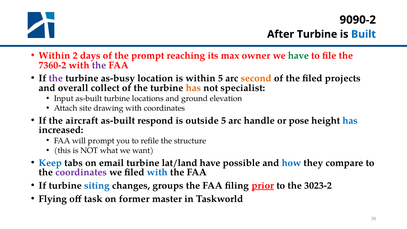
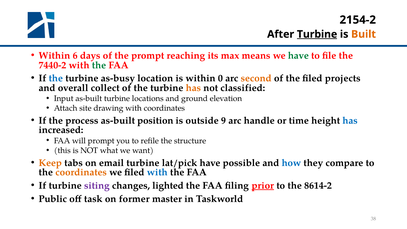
9090-2: 9090-2 -> 2154-2
Turbine at (317, 34) underline: none -> present
Built colour: blue -> orange
2: 2 -> 6
owner: owner -> means
7360-2: 7360-2 -> 7440-2
the at (99, 65) colour: purple -> green
the at (56, 78) colour: purple -> blue
within 5: 5 -> 0
specialist: specialist -> classified
aircraft: aircraft -> process
respond: respond -> position
outside 5: 5 -> 9
pose: pose -> time
Keep colour: blue -> orange
lat/land: lat/land -> lat/pick
coordinates at (81, 172) colour: purple -> orange
siting colour: blue -> purple
groups: groups -> lighted
3023-2: 3023-2 -> 8614-2
Flying: Flying -> Public
